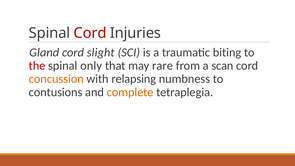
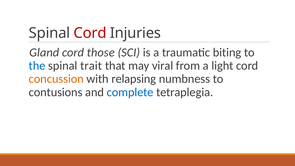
slight: slight -> those
the colour: red -> blue
only: only -> trait
rare: rare -> viral
scan: scan -> light
complete colour: orange -> blue
